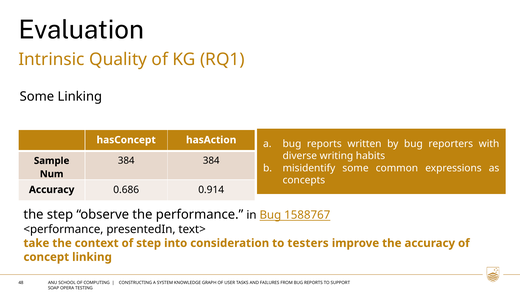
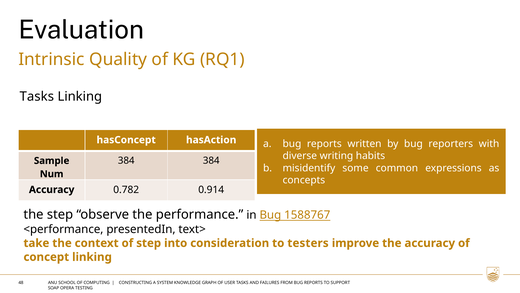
Some at (37, 97): Some -> Tasks
0.686: 0.686 -> 0.782
